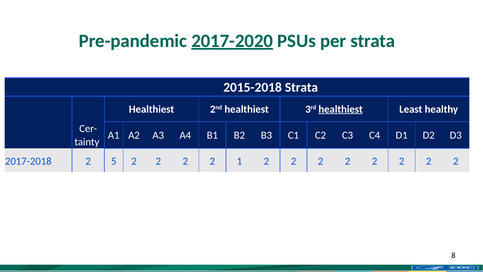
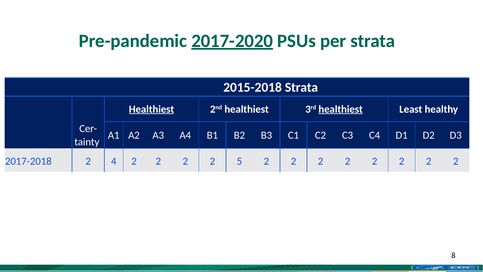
Healthiest at (152, 109) underline: none -> present
2017-2018 2 5: 5 -> 4
2 2 2 1: 1 -> 5
